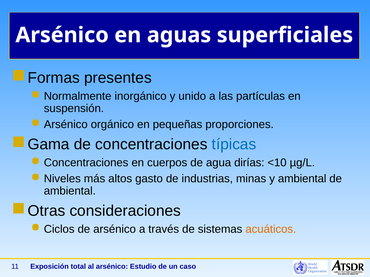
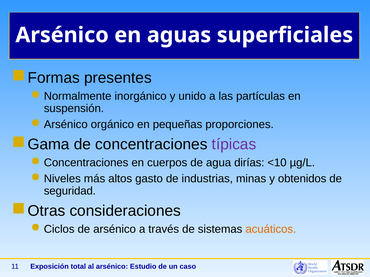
típicas colour: blue -> purple
y ambiental: ambiental -> obtenidos
ambiental at (70, 191): ambiental -> seguridad
